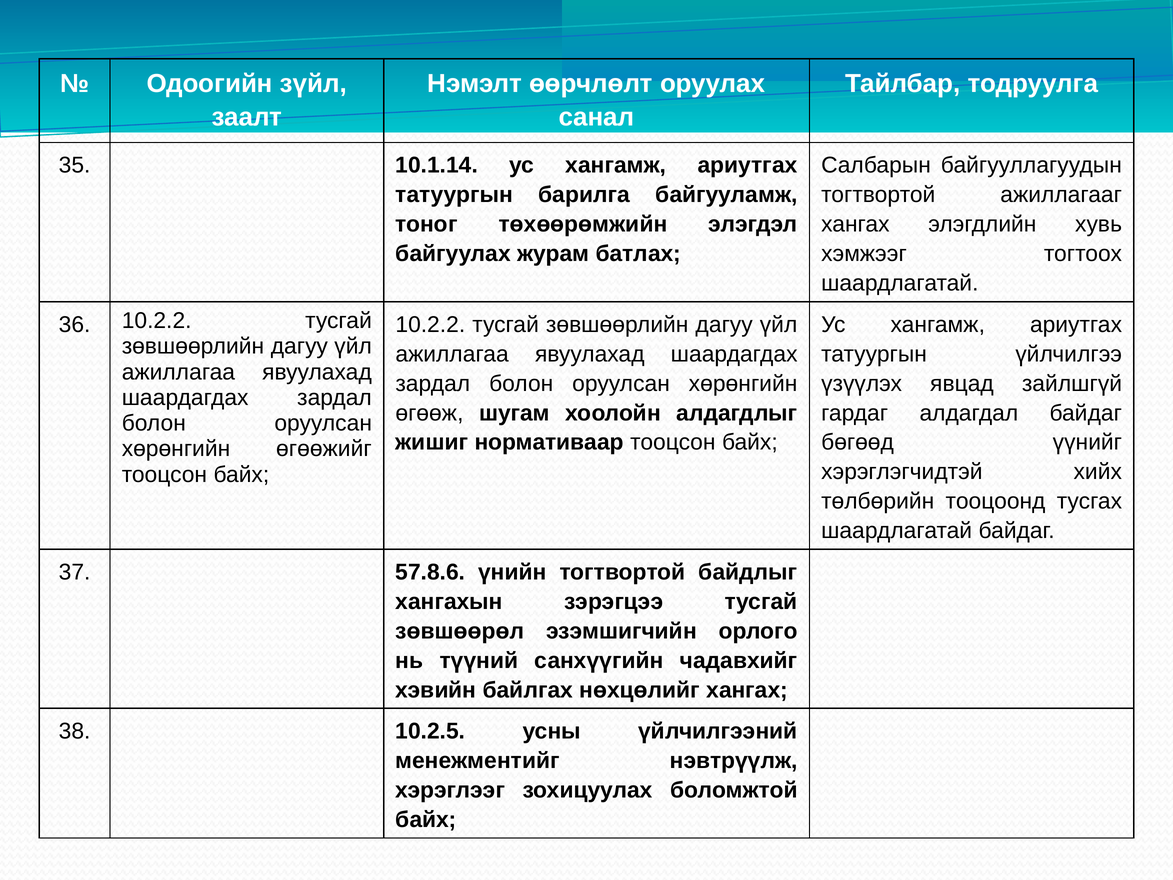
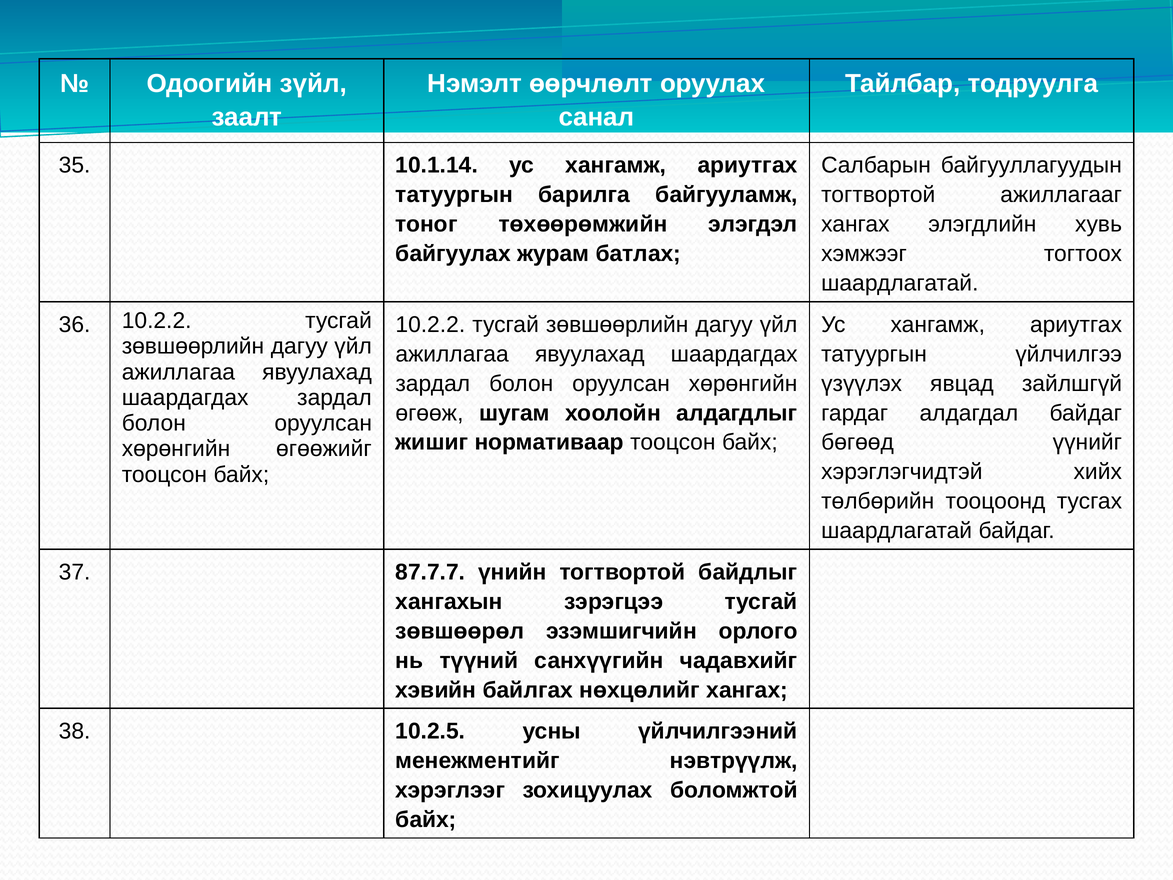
57.8.6: 57.8.6 -> 87.7.7
